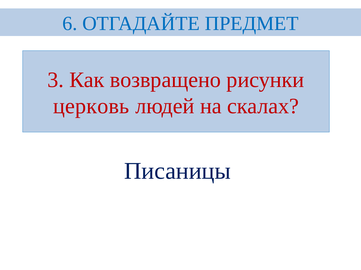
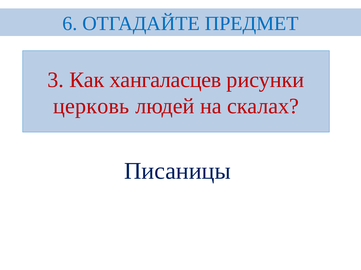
возвращено: возвращено -> хангаласцев
